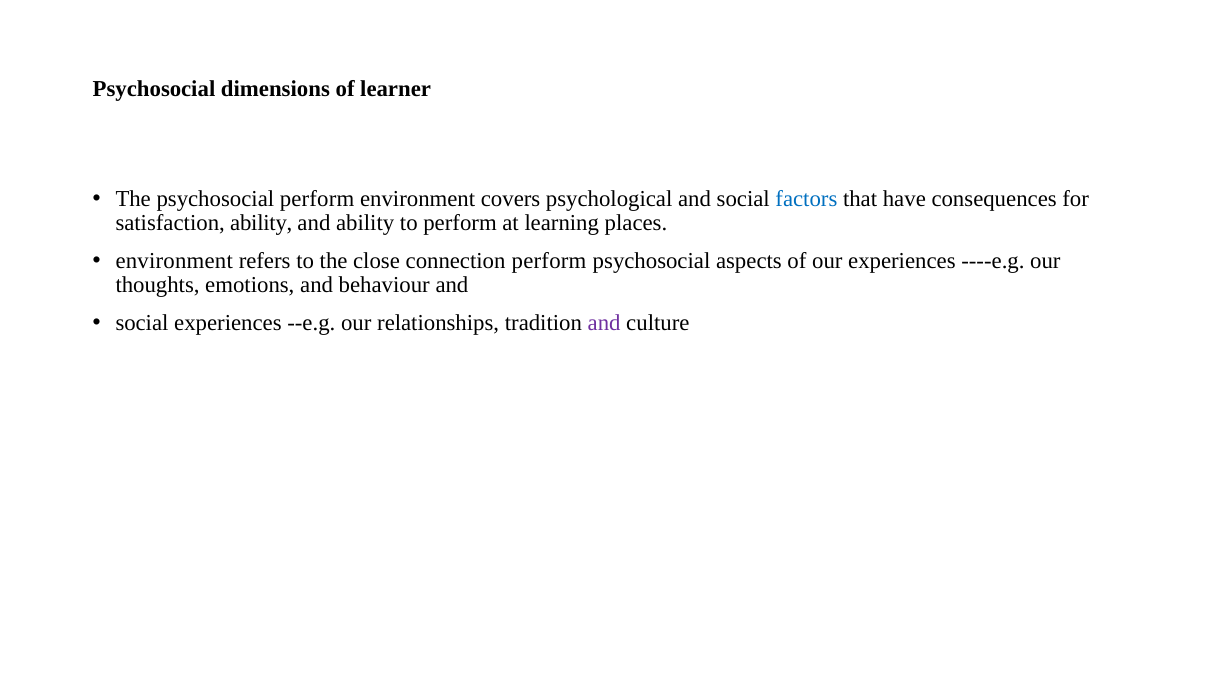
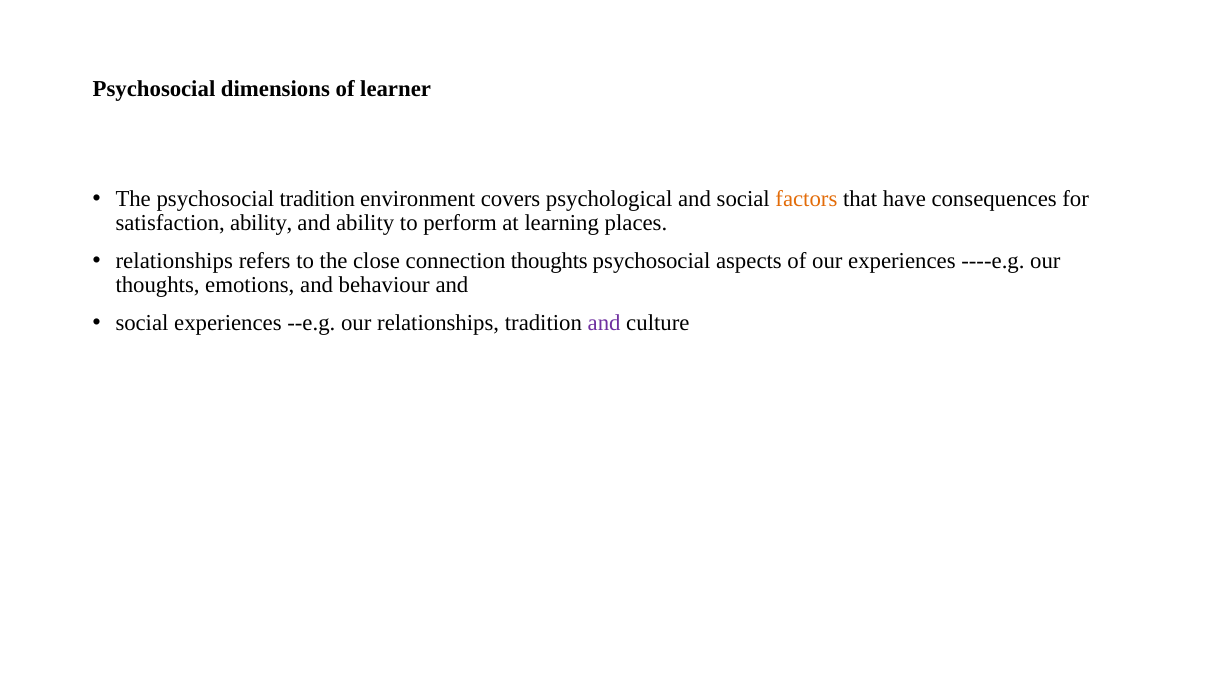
psychosocial perform: perform -> tradition
factors colour: blue -> orange
environment at (174, 261): environment -> relationships
connection perform: perform -> thoughts
